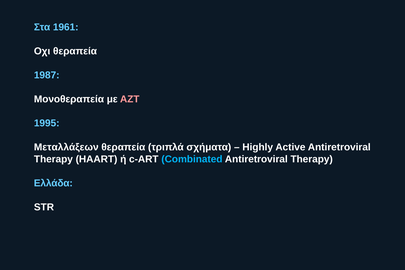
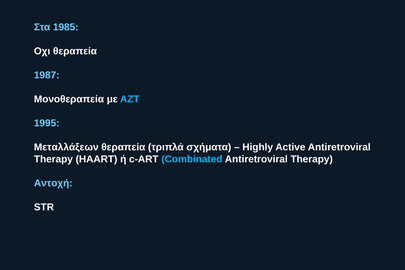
1961: 1961 -> 1985
ΑΖΤ colour: pink -> light blue
Ελλάδα: Ελλάδα -> Αντοχή
